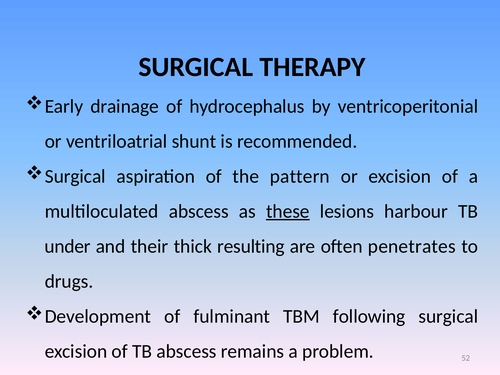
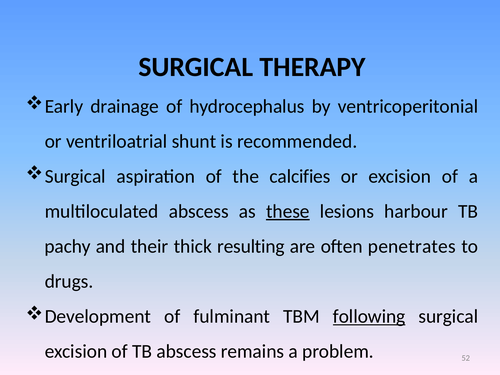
pattern: pattern -> calcifies
under: under -> pachy
following underline: none -> present
